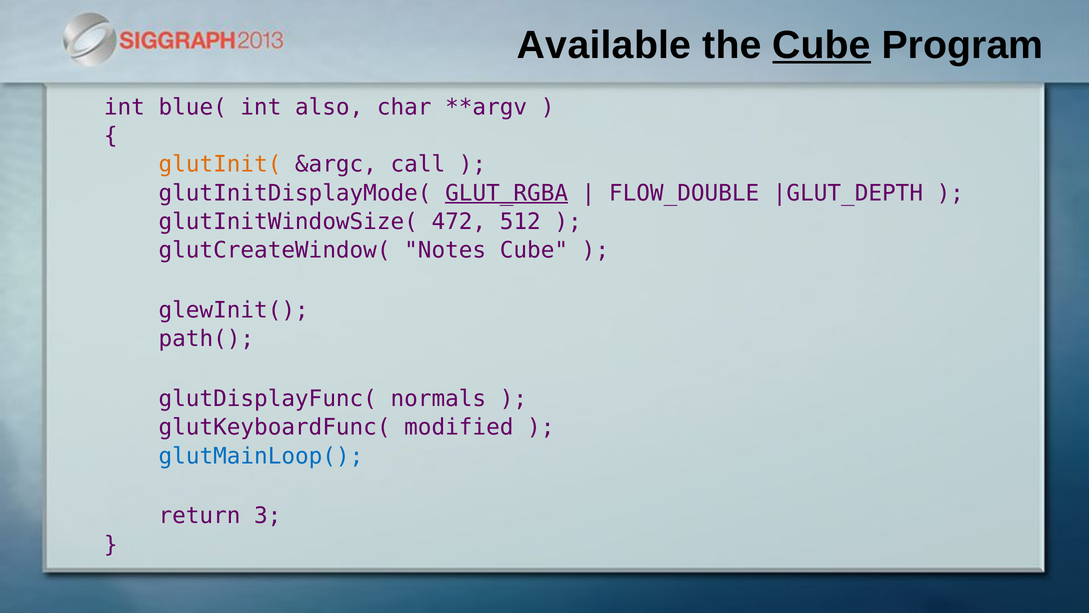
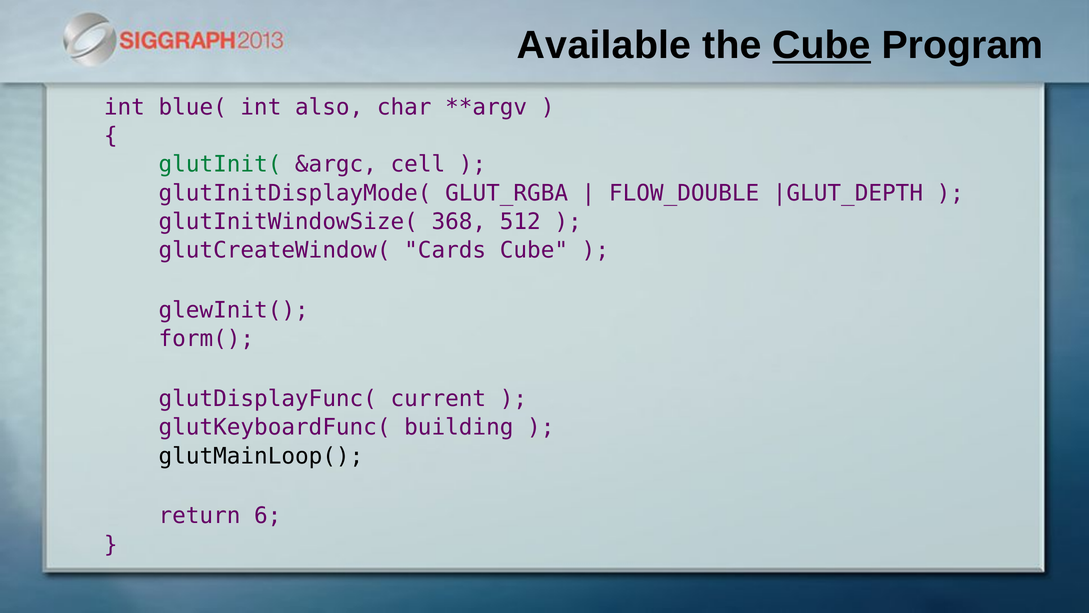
glutInit( colour: orange -> green
call: call -> cell
GLUT_RGBA underline: present -> none
472: 472 -> 368
Notes: Notes -> Cards
path(: path( -> form(
normals: normals -> current
modified: modified -> building
glutMainLoop( colour: blue -> black
3: 3 -> 6
